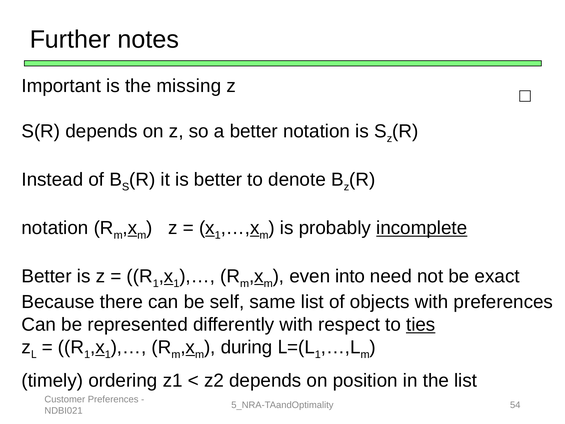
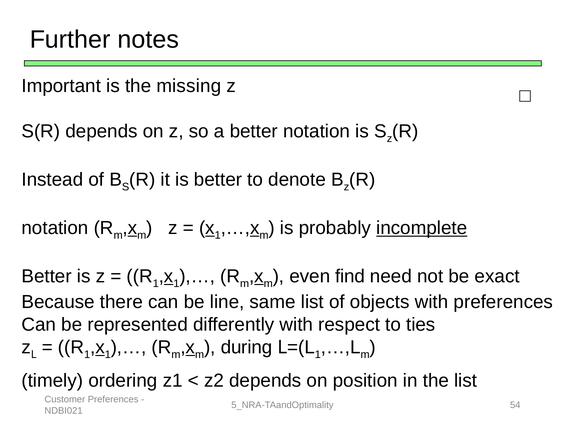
into: into -> find
self: self -> line
ties underline: present -> none
